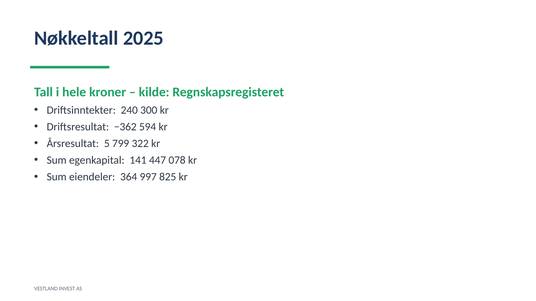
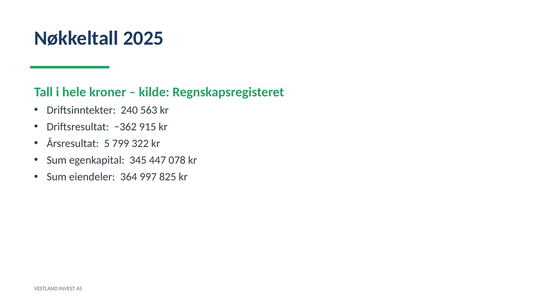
300: 300 -> 563
594: 594 -> 915
141: 141 -> 345
